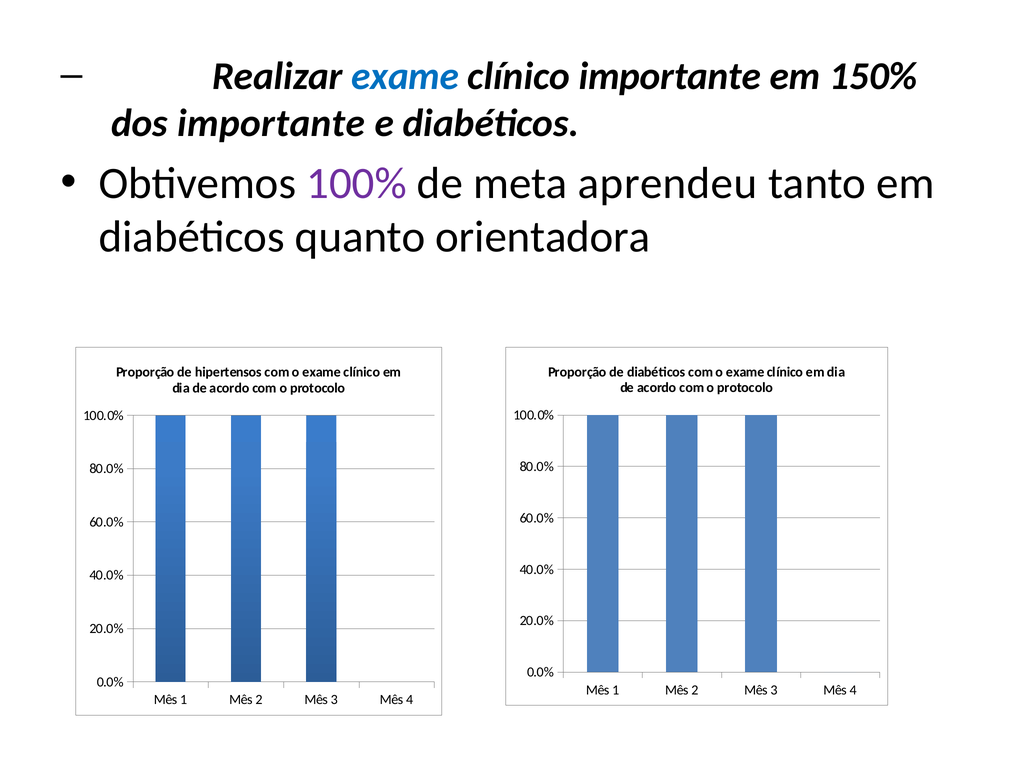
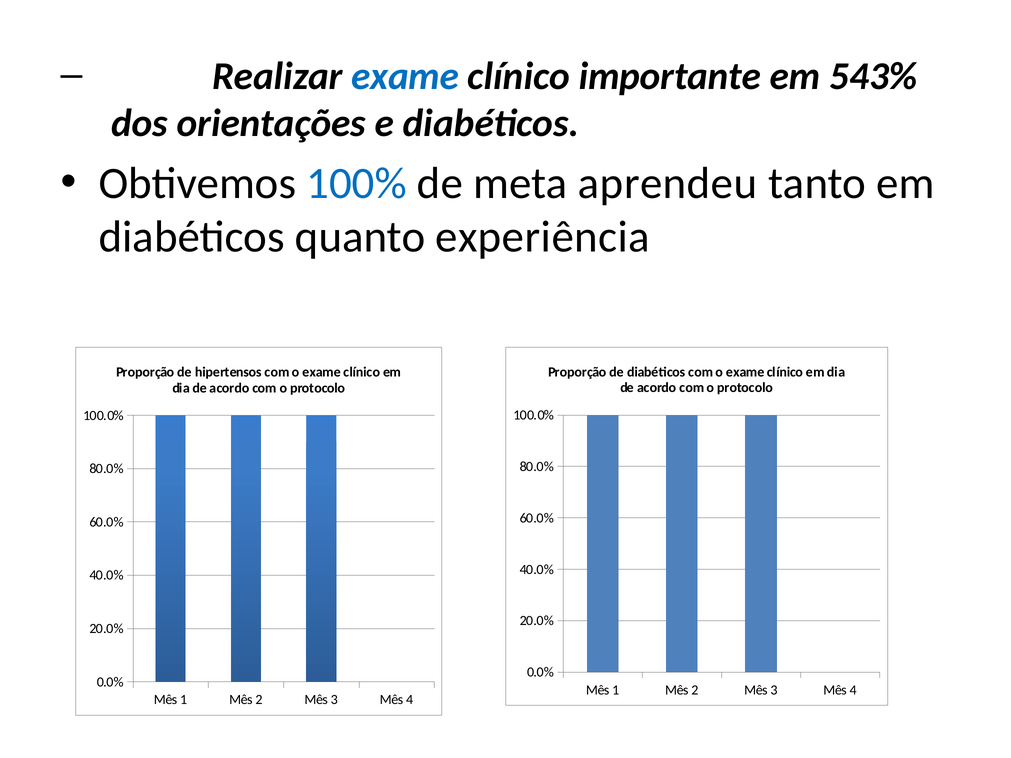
150%: 150% -> 543%
dos importante: importante -> orientações
100% colour: purple -> blue
orientadora: orientadora -> experiência
